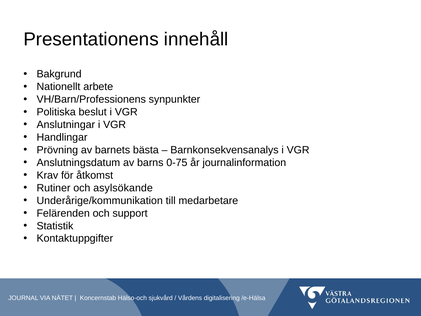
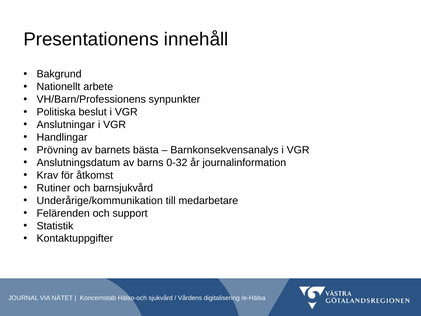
0-75: 0-75 -> 0-32
asylsökande: asylsökande -> barnsjukvård
